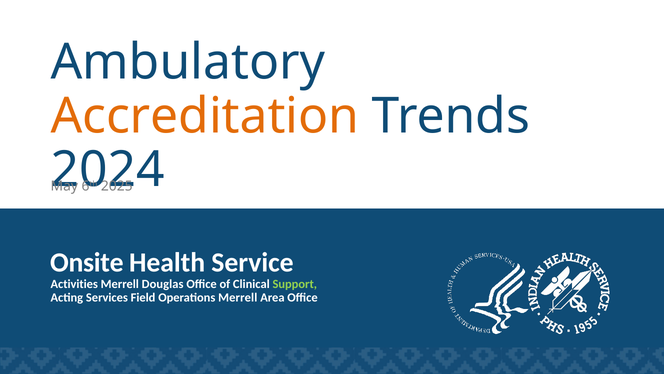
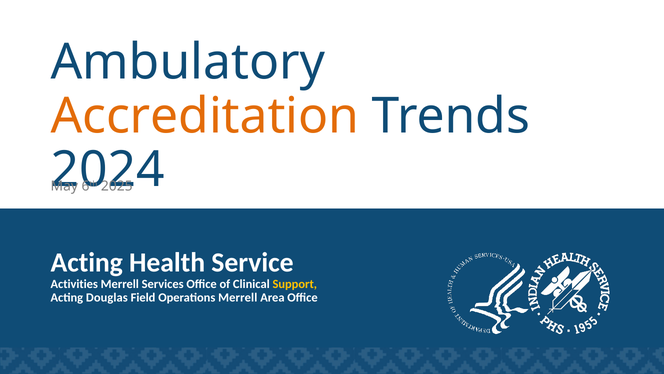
Onsite at (87, 262): Onsite -> Acting
Douglas: Douglas -> Services
Support colour: light green -> yellow
Services: Services -> Douglas
